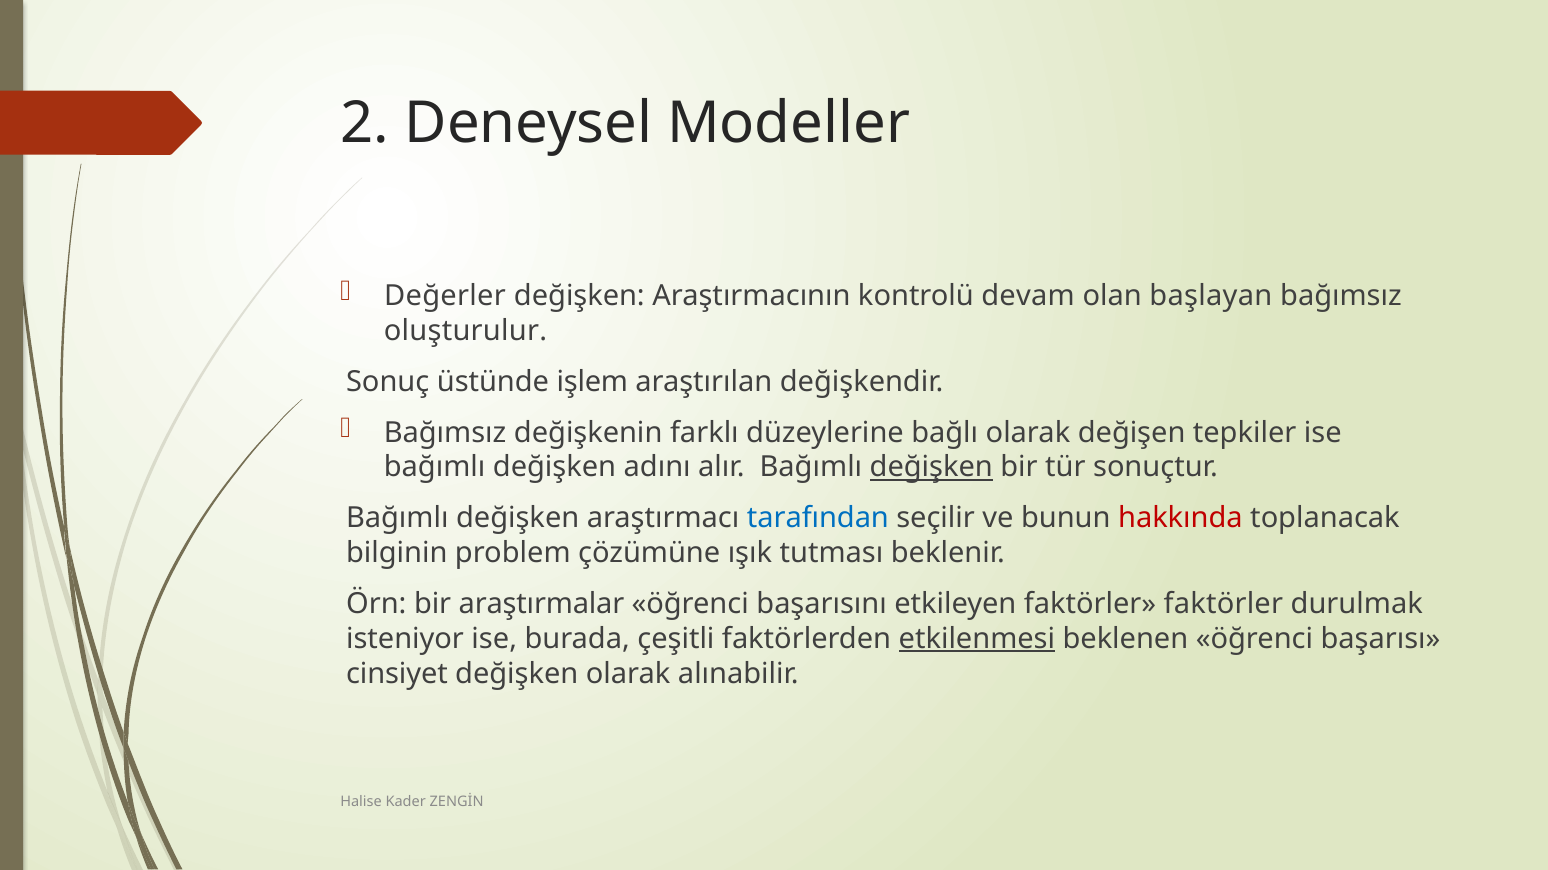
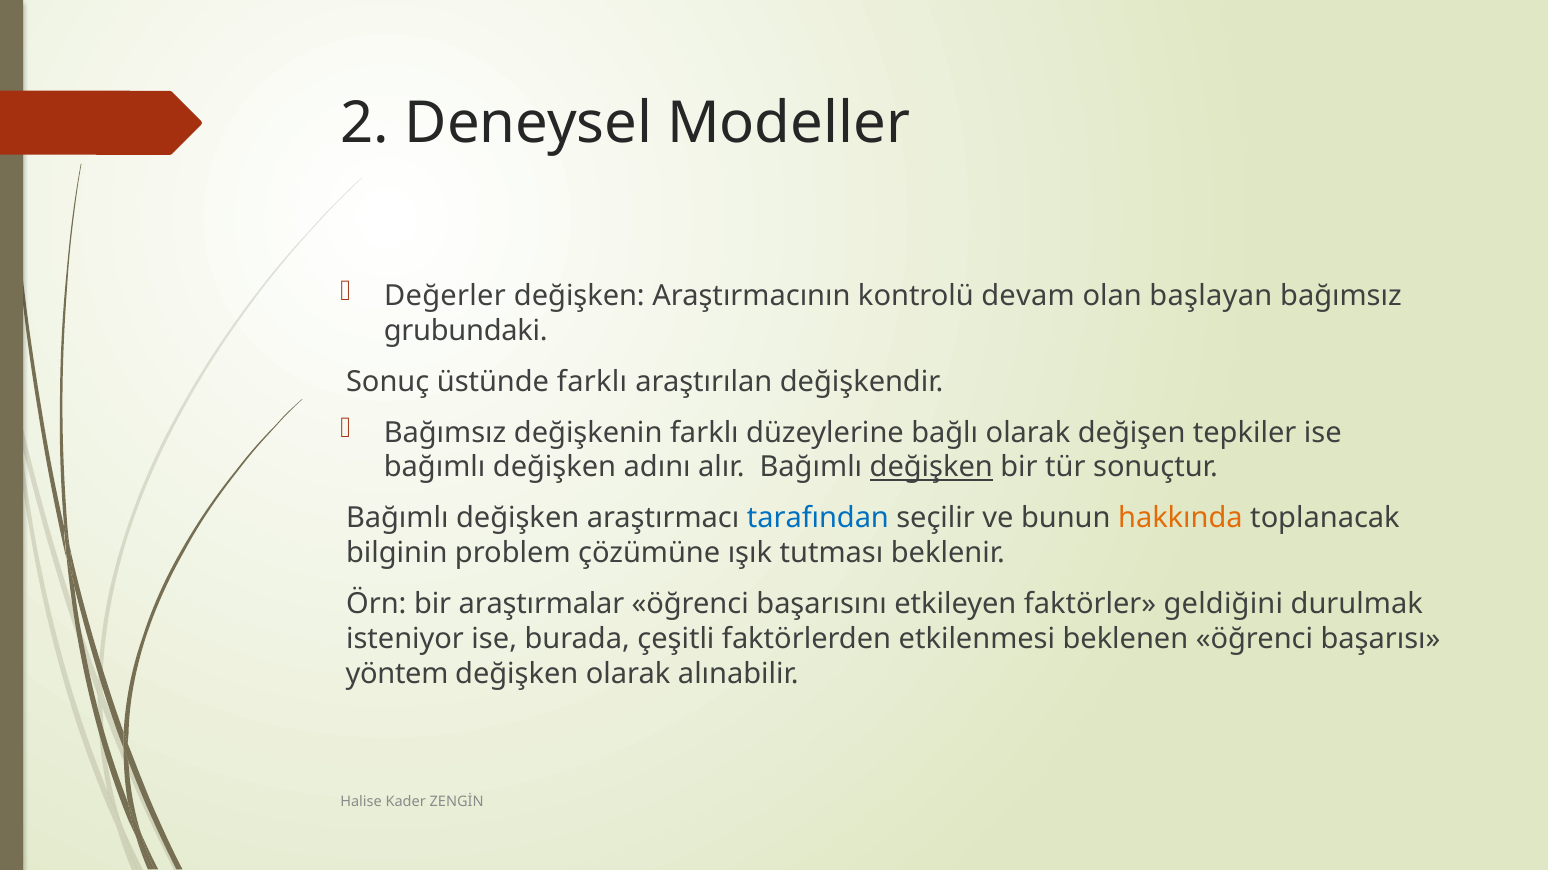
oluşturulur: oluşturulur -> grubundaki
üstünde işlem: işlem -> farklı
hakkında colour: red -> orange
faktörler faktörler: faktörler -> geldiğini
etkilenmesi underline: present -> none
cinsiyet: cinsiyet -> yöntem
